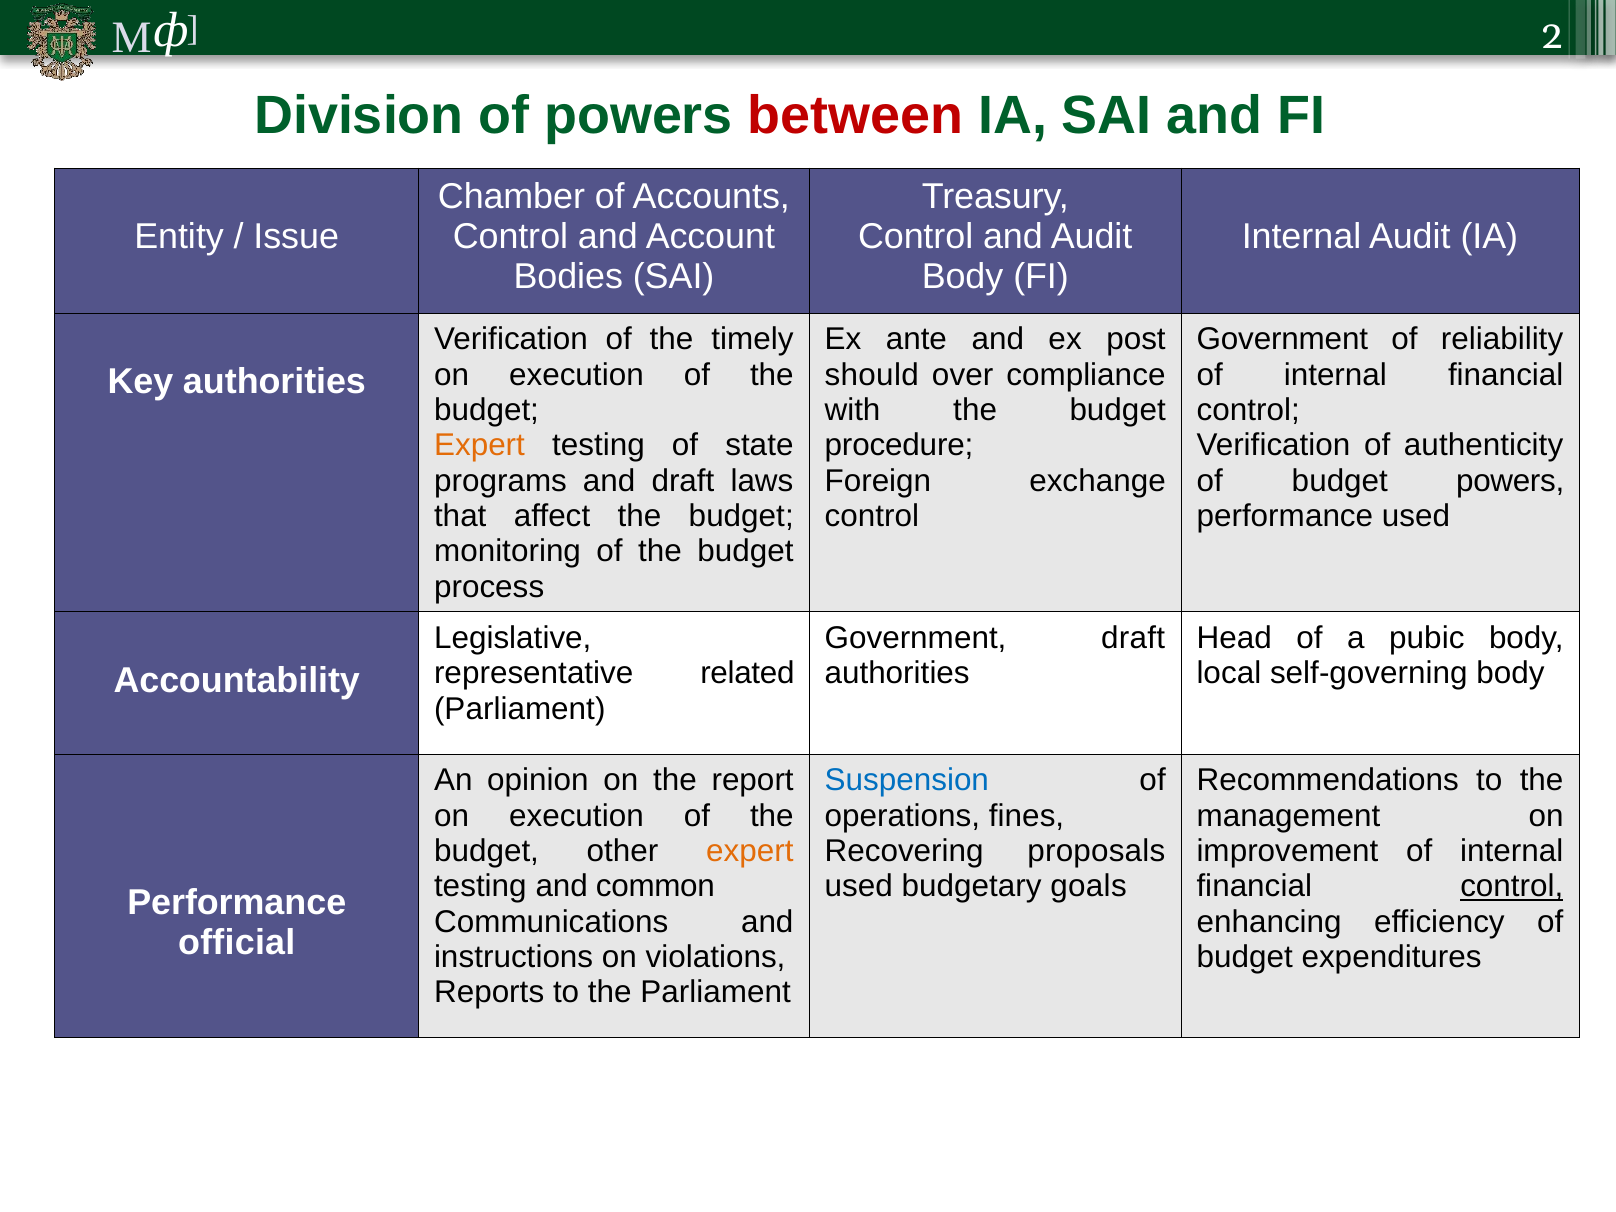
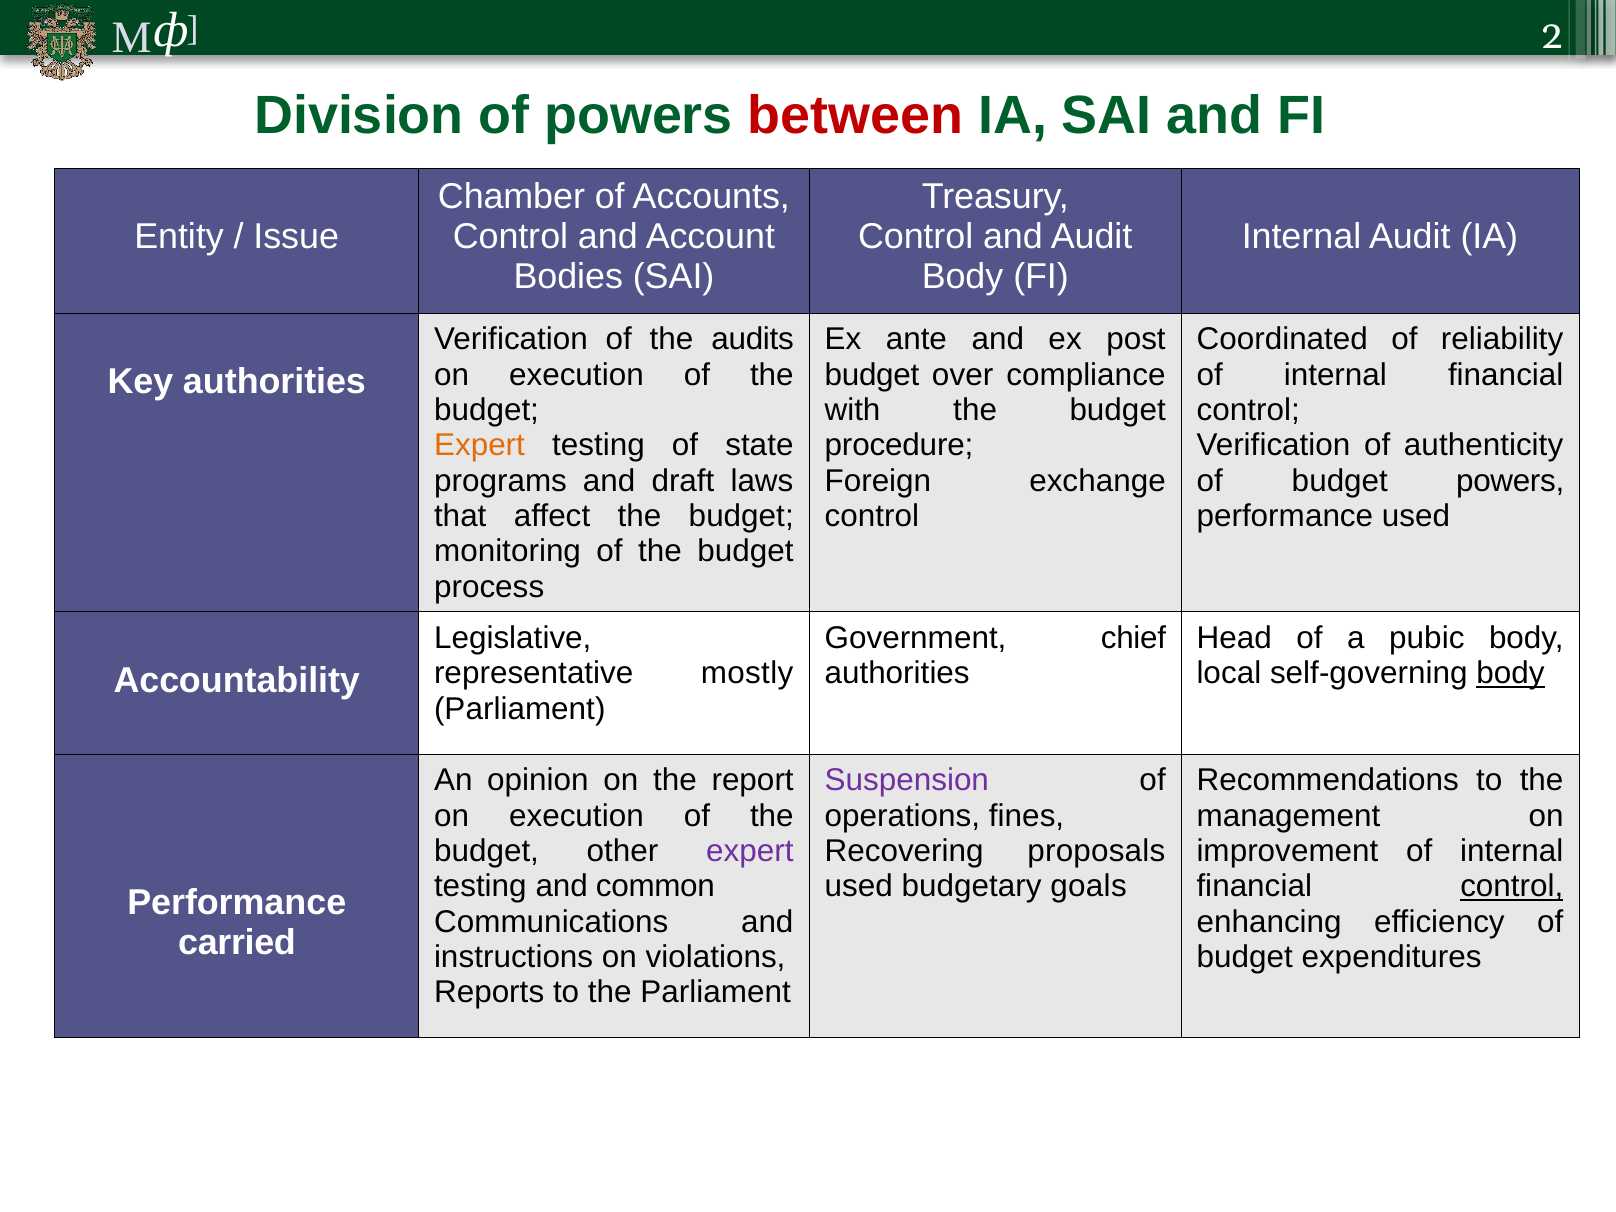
timely: timely -> audits
Government at (1282, 340): Government -> Coordinated
should at (872, 375): should -> budget
Government draft: draft -> chief
related: related -> mostly
body at (1510, 674) underline: none -> present
Suspension colour: blue -> purple
expert at (750, 851) colour: orange -> purple
official: official -> carried
